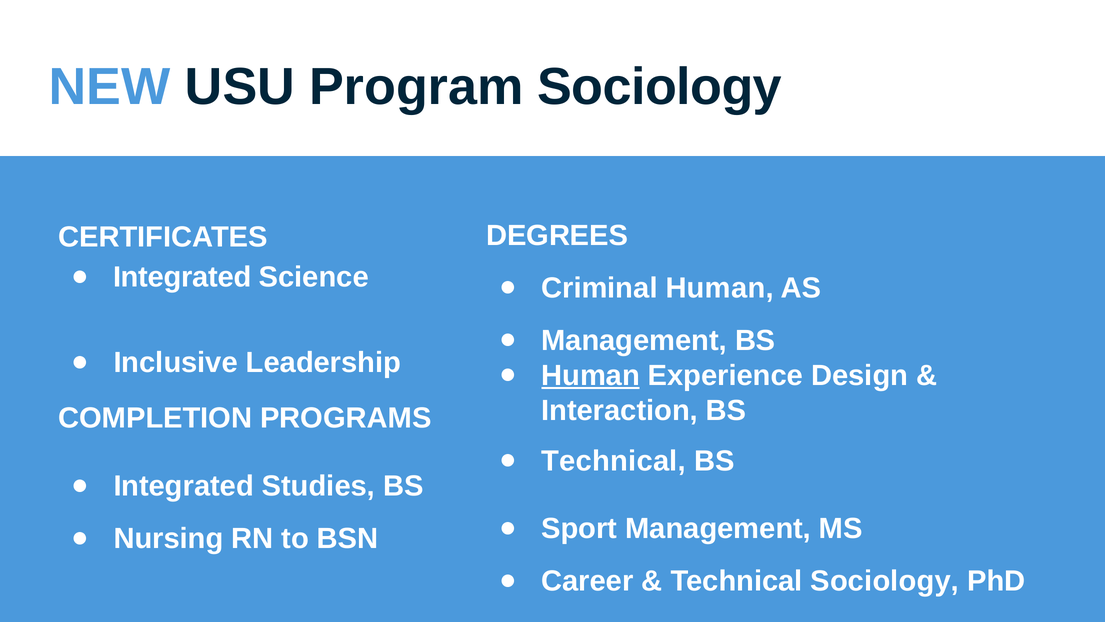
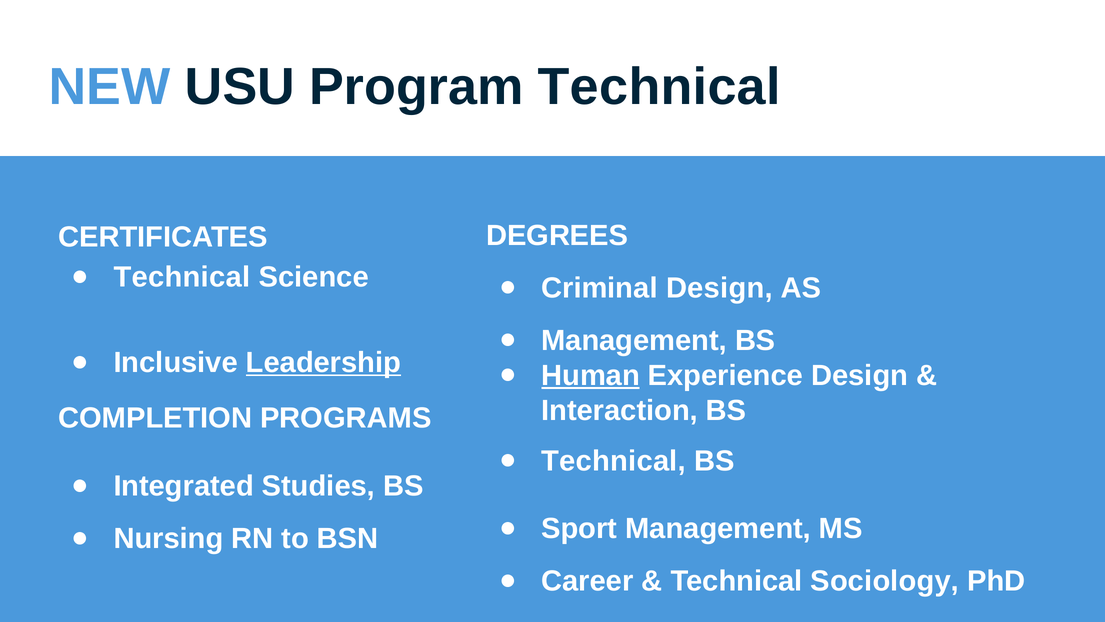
Program Sociology: Sociology -> Technical
Integrated at (182, 277): Integrated -> Technical
Criminal Human: Human -> Design
Leadership underline: none -> present
